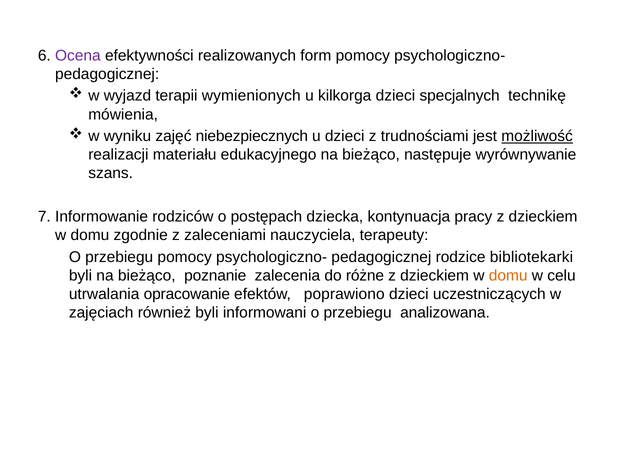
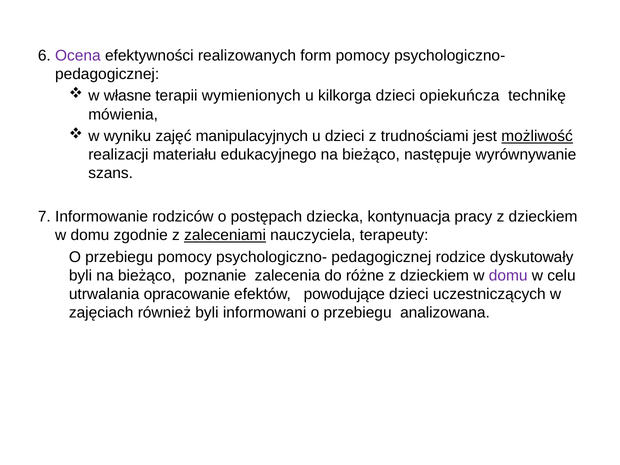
wyjazd: wyjazd -> własne
specjalnych: specjalnych -> opiekuńcza
niebezpiecznych: niebezpiecznych -> manipulacyjnych
zaleceniami underline: none -> present
bibliotekarki: bibliotekarki -> dyskutowały
domu at (508, 276) colour: orange -> purple
poprawiono: poprawiono -> powodujące
